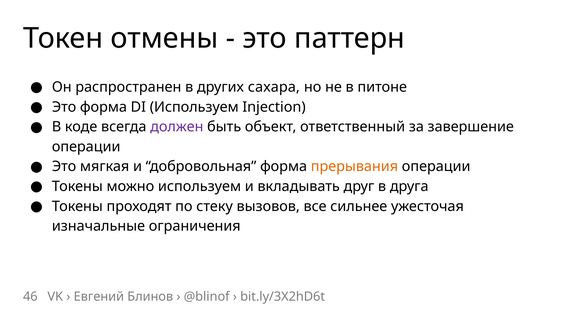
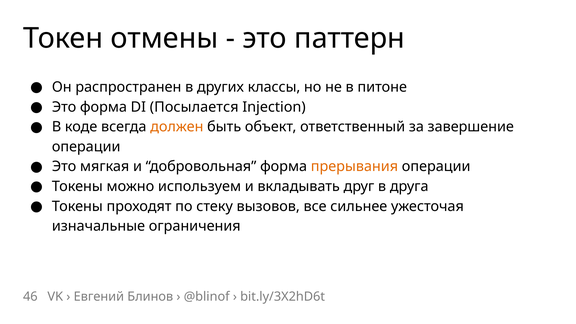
сахара: сахара -> классы
DI Используем: Используем -> Посылается
должен colour: purple -> orange
